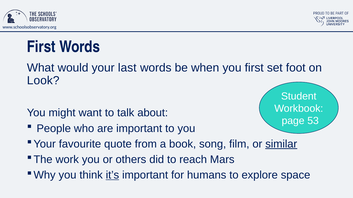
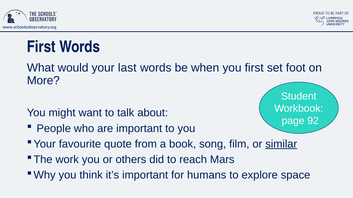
Look: Look -> More
53: 53 -> 92
it’s underline: present -> none
